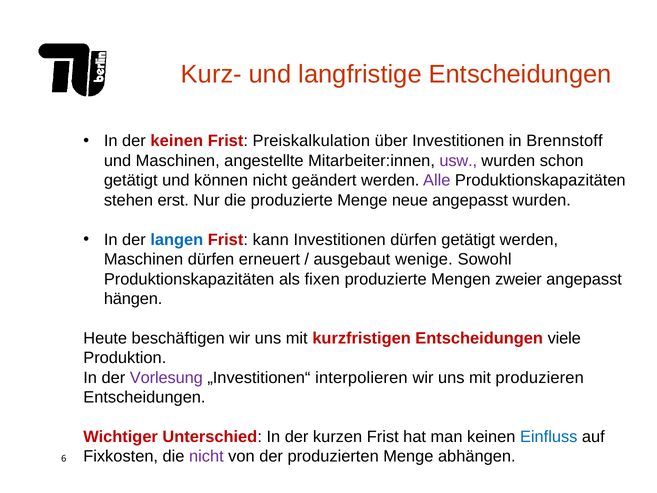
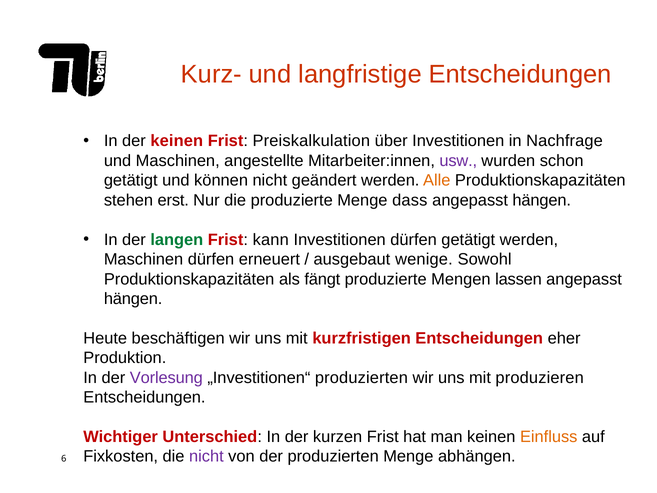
Brennstoff: Brennstoff -> Nachfrage
Alle colour: purple -> orange
neue: neue -> dass
wurden at (542, 200): wurden -> hängen
langen colour: blue -> green
fixen: fixen -> fängt
zweier: zweier -> lassen
viele: viele -> eher
„Investitionen“ interpolieren: interpolieren -> produzierten
Einfluss colour: blue -> orange
